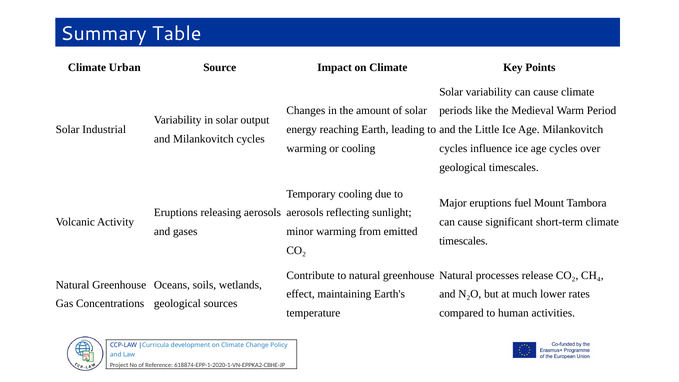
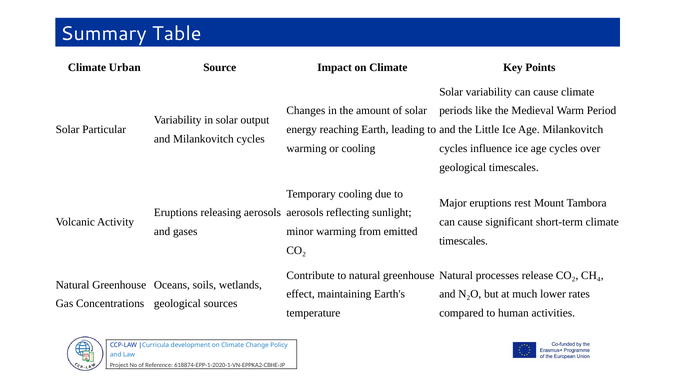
Industrial: Industrial -> Particular
fuel: fuel -> rest
